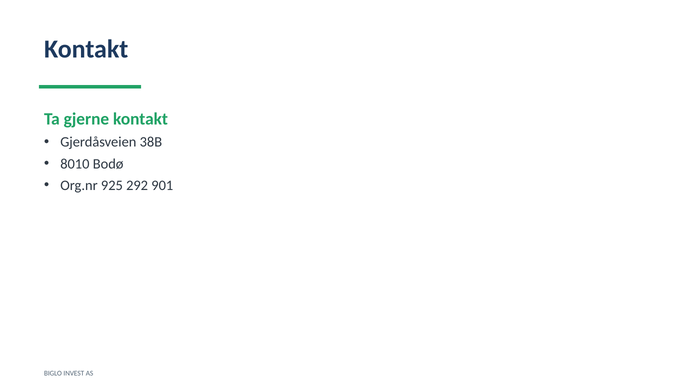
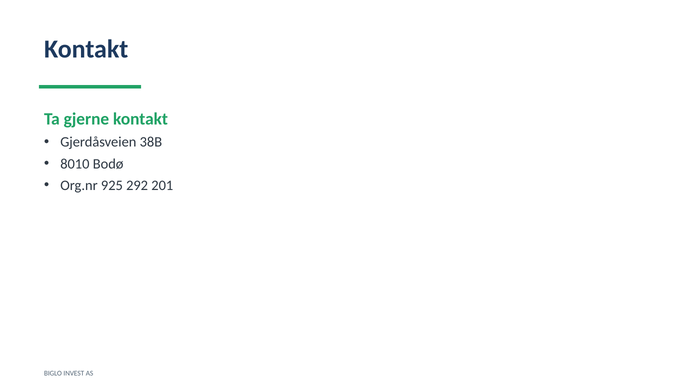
901: 901 -> 201
